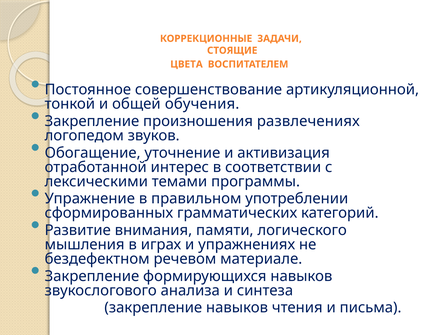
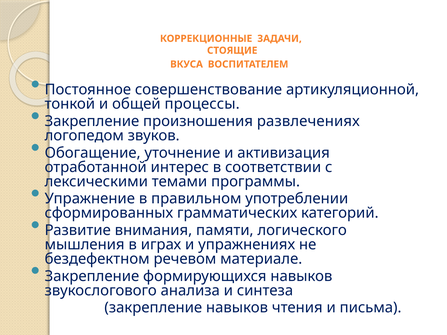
ЦВЕТА: ЦВЕТА -> ВКУСА
обучения: обучения -> процессы
